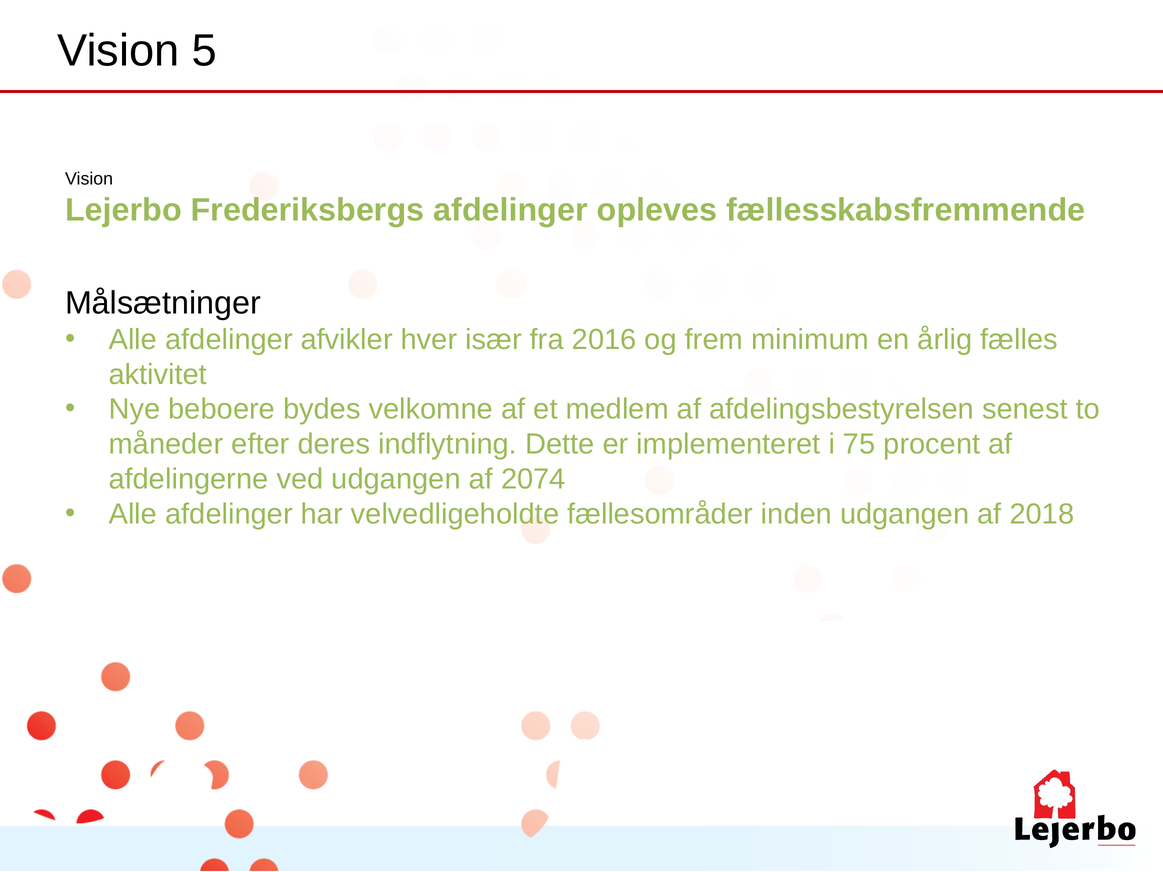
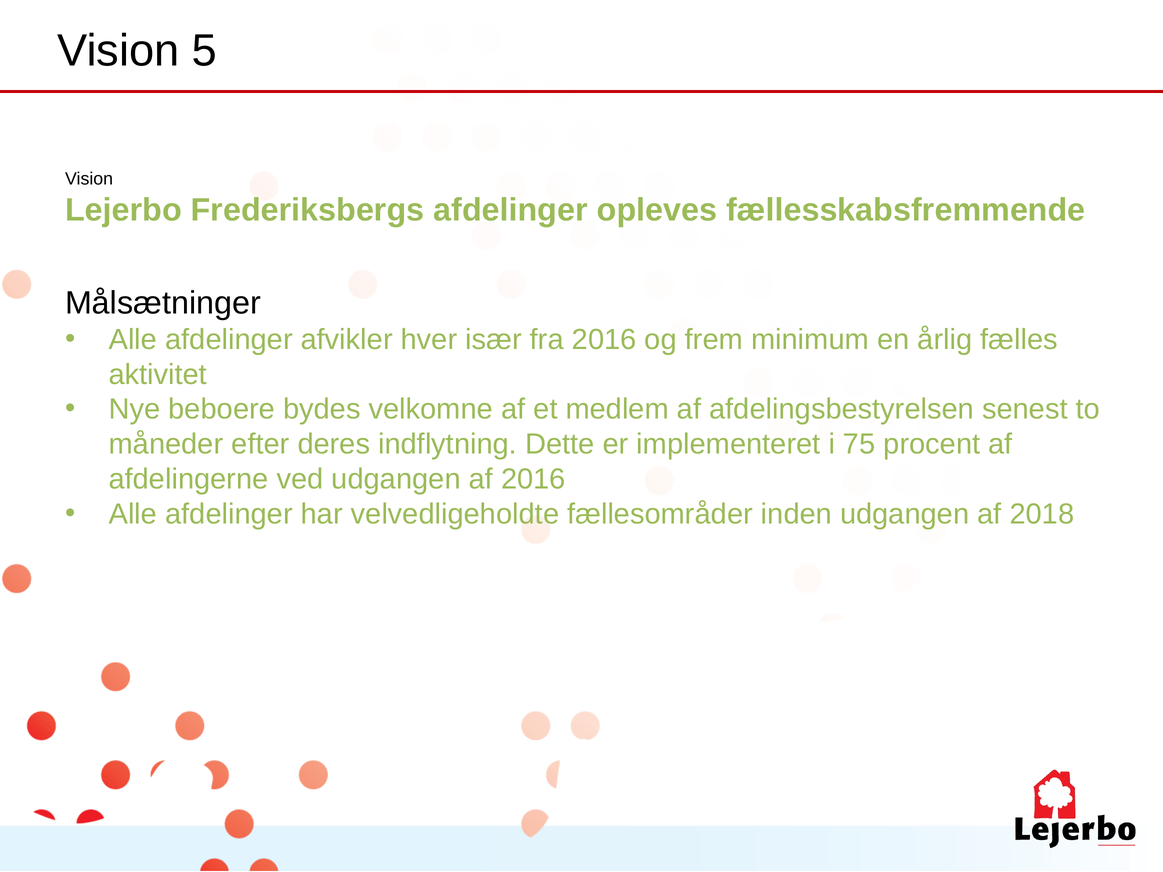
af 2074: 2074 -> 2016
